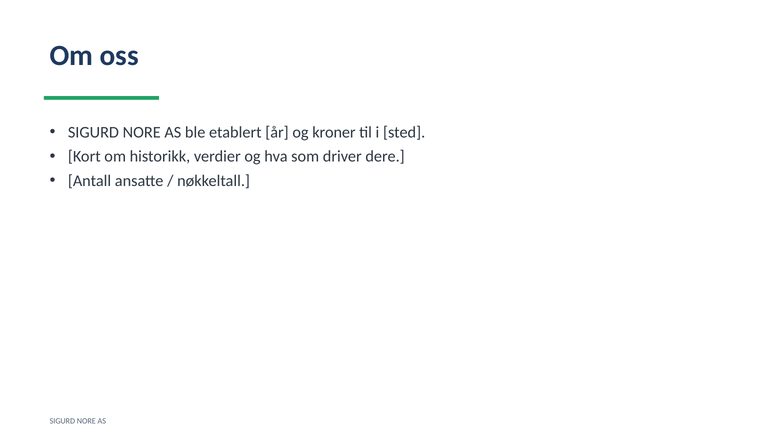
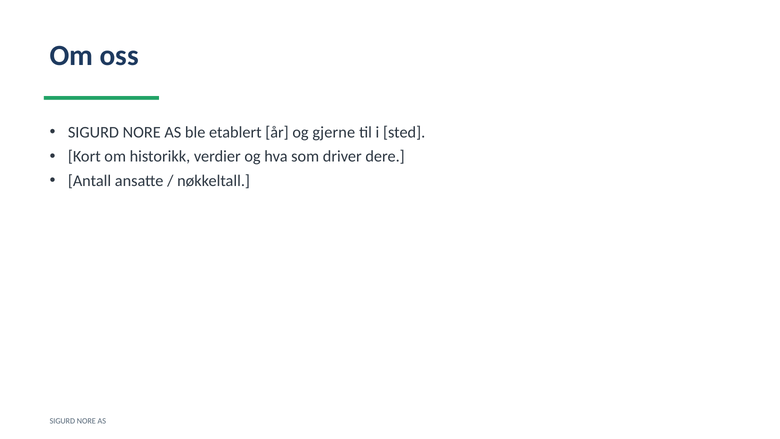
kroner: kroner -> gjerne
